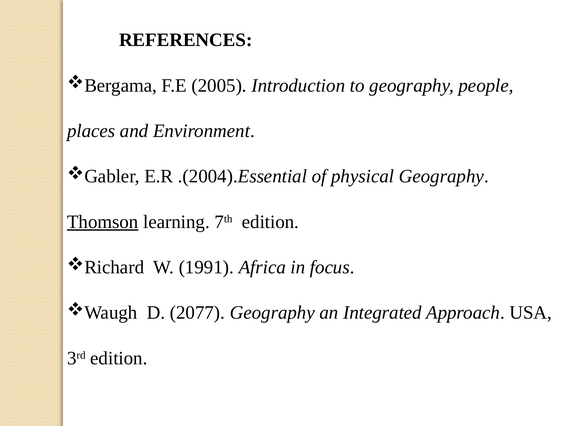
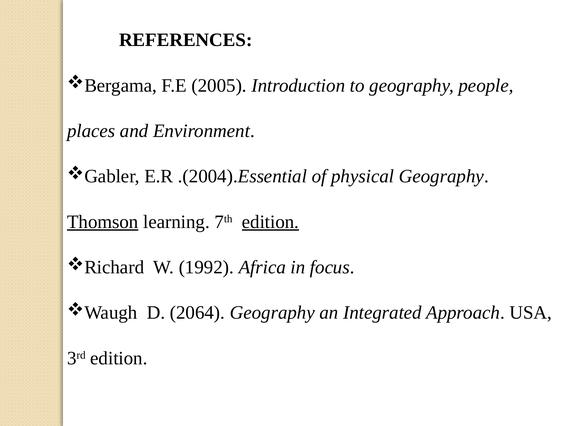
edition at (270, 221) underline: none -> present
1991: 1991 -> 1992
2077: 2077 -> 2064
